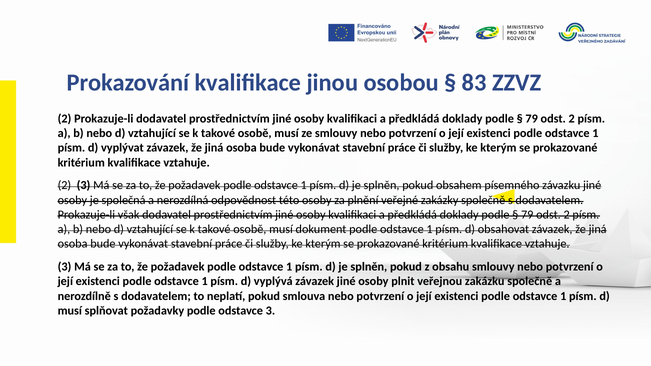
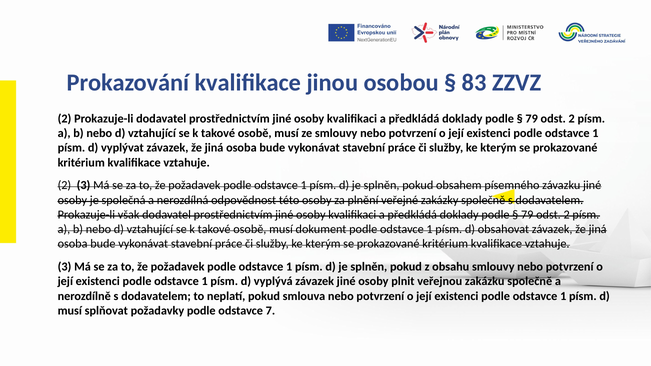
odstavce 3: 3 -> 7
